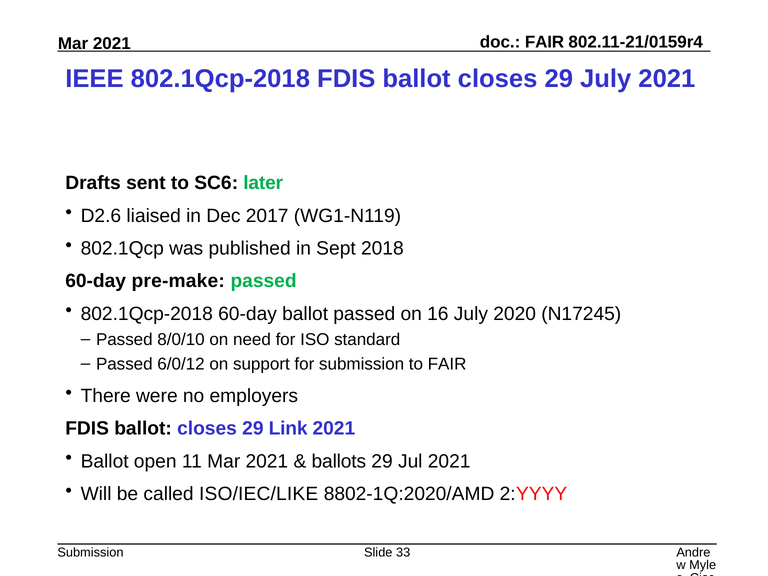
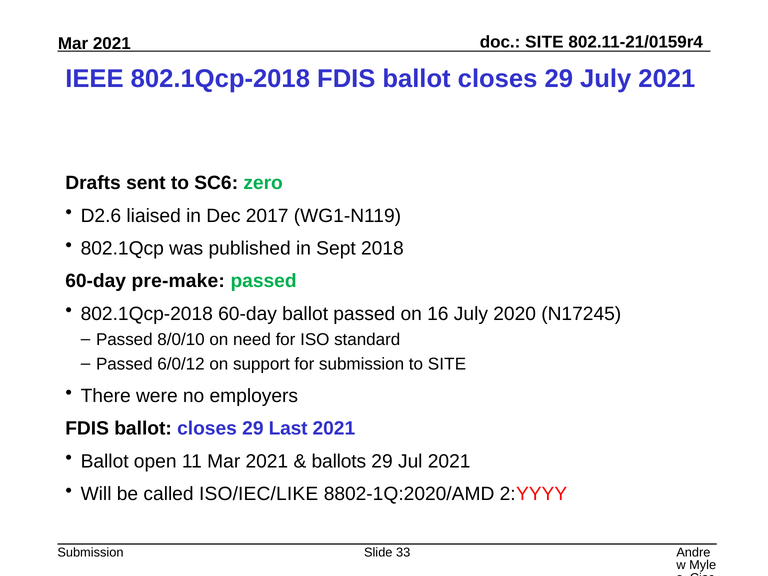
FAIR at (545, 42): FAIR -> SITE
later: later -> zero
to FAIR: FAIR -> SITE
Link: Link -> Last
